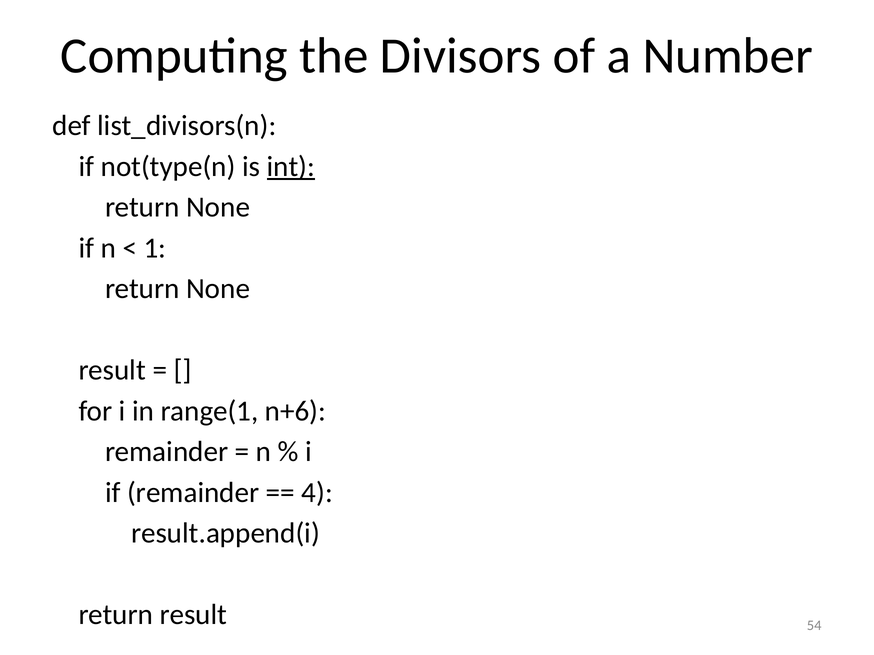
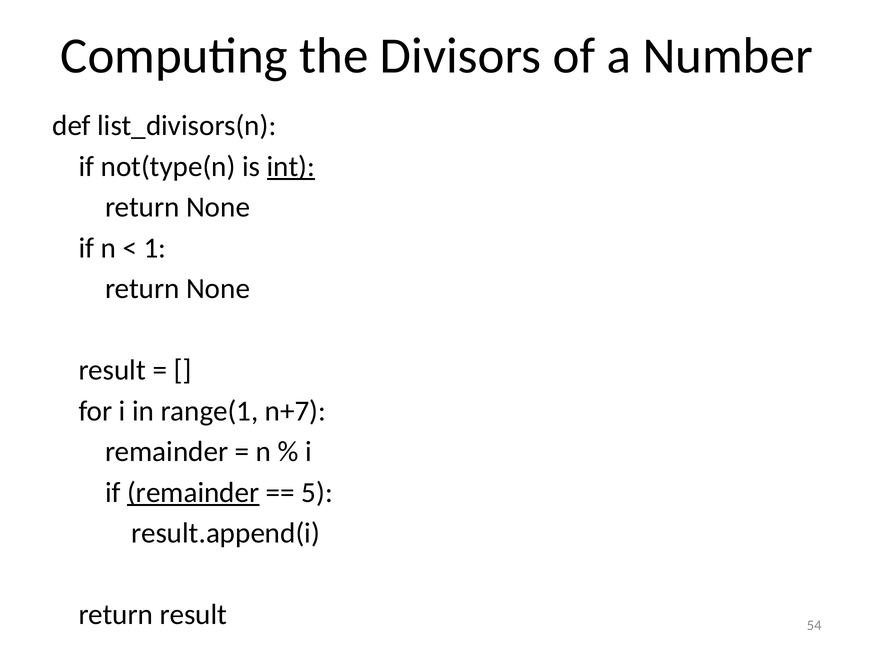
n+6: n+6 -> n+7
remainder at (193, 493) underline: none -> present
4: 4 -> 5
